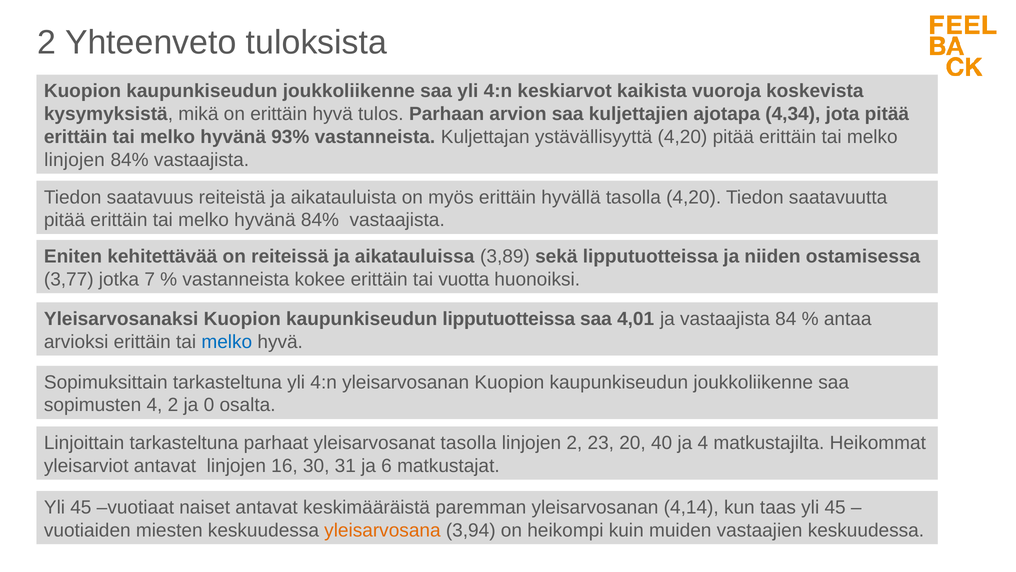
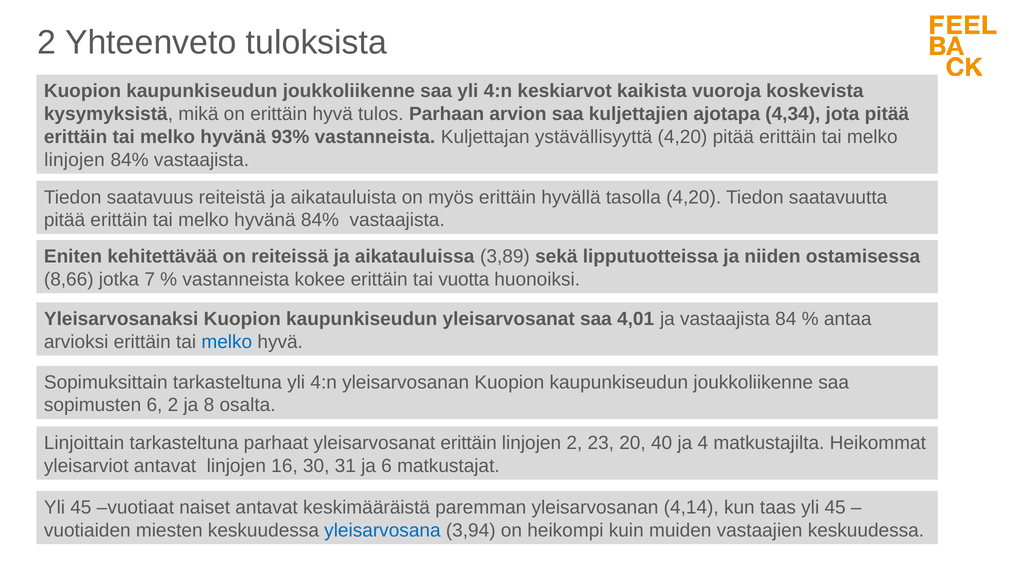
3,77: 3,77 -> 8,66
kaupunkiseudun lipputuotteissa: lipputuotteissa -> yleisarvosanat
sopimusten 4: 4 -> 6
0: 0 -> 8
yleisarvosanat tasolla: tasolla -> erittäin
yleisarvosana colour: orange -> blue
